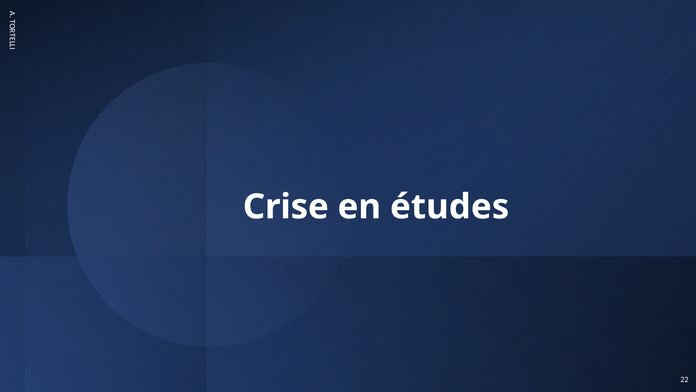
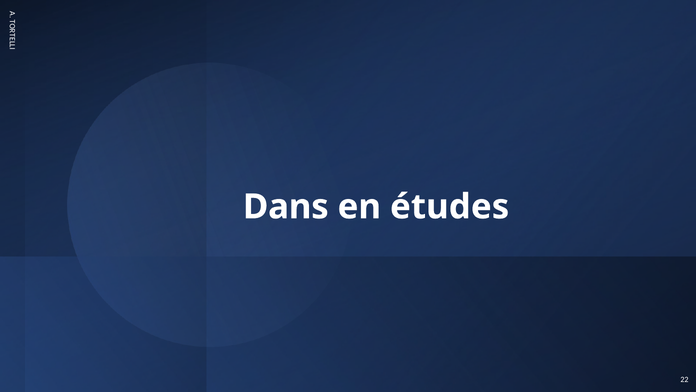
Crise: Crise -> Dans
